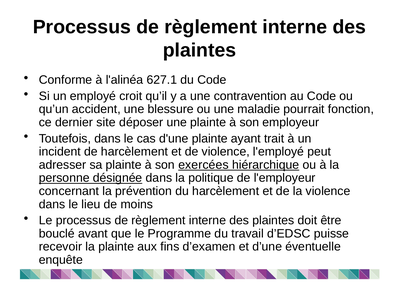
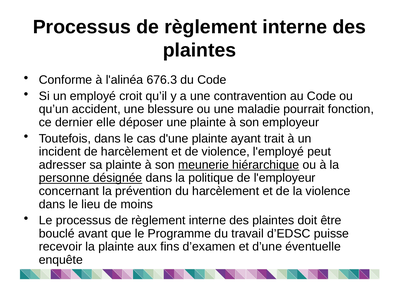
627.1: 627.1 -> 676.3
site: site -> elle
exercées: exercées -> meunerie
